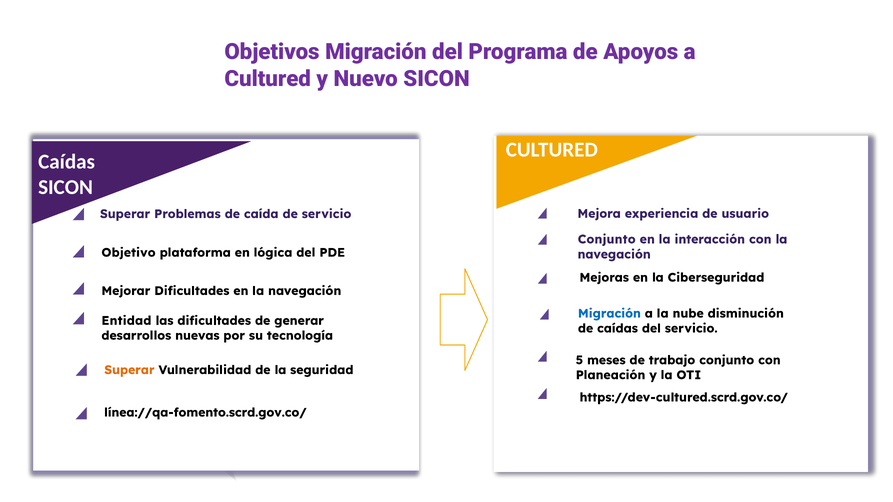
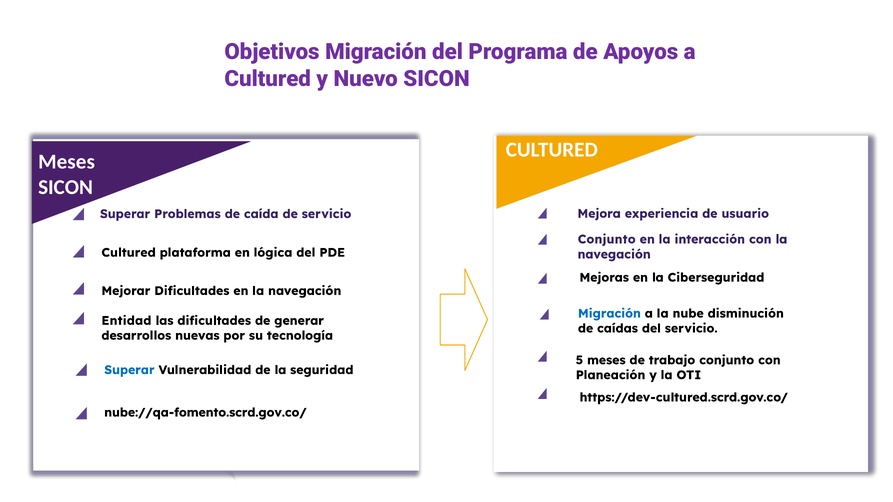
Caídas at (67, 162): Caídas -> Meses
Objetivo at (129, 253): Objetivo -> Cultured
Superar at (129, 370) colour: orange -> blue
línea://qa-fomento.scrd.gov.co/: línea://qa-fomento.scrd.gov.co/ -> nube://qa-fomento.scrd.gov.co/
